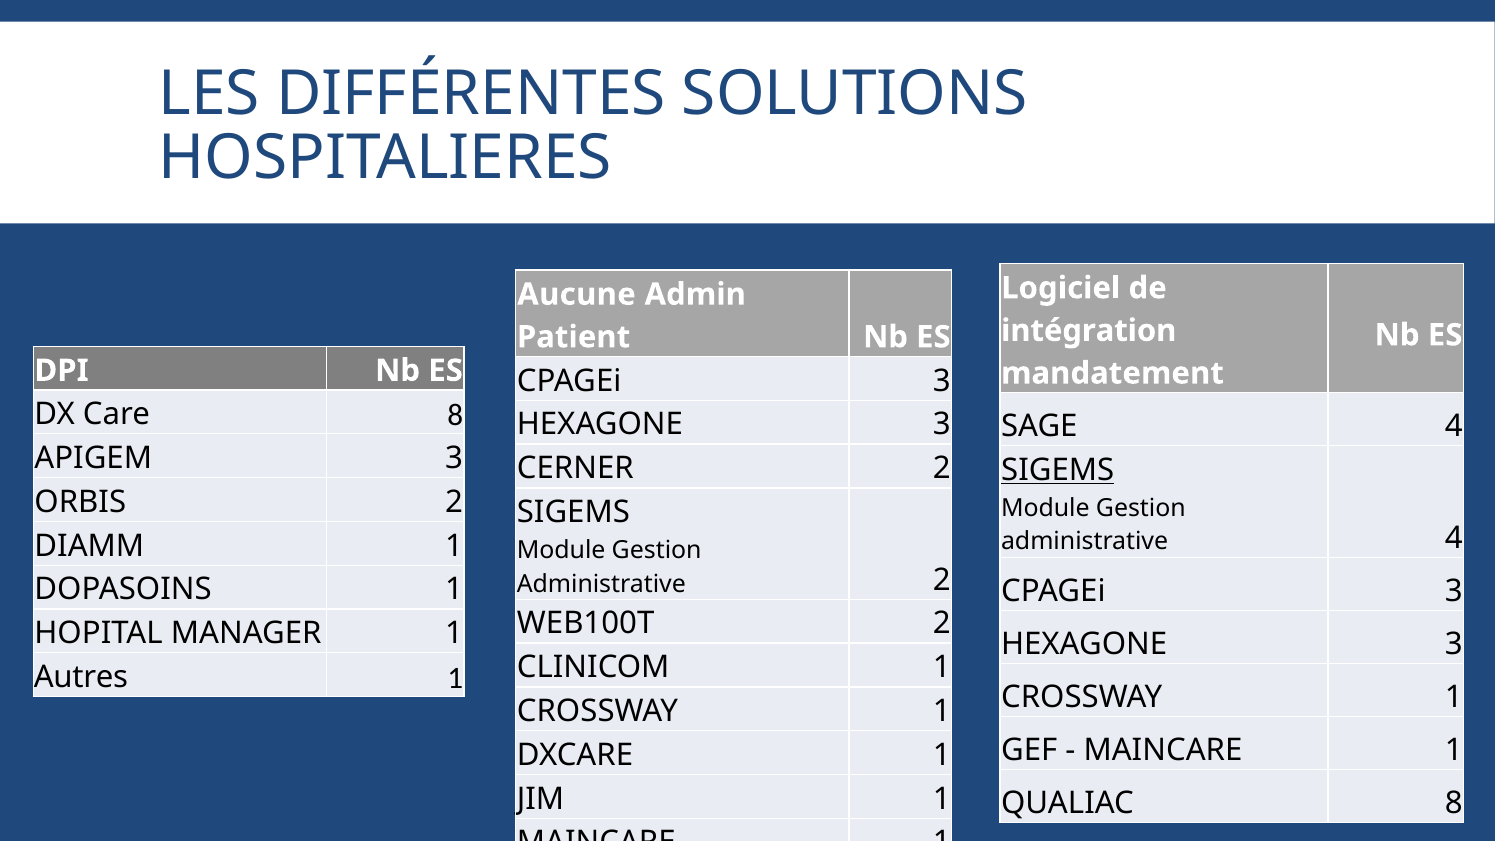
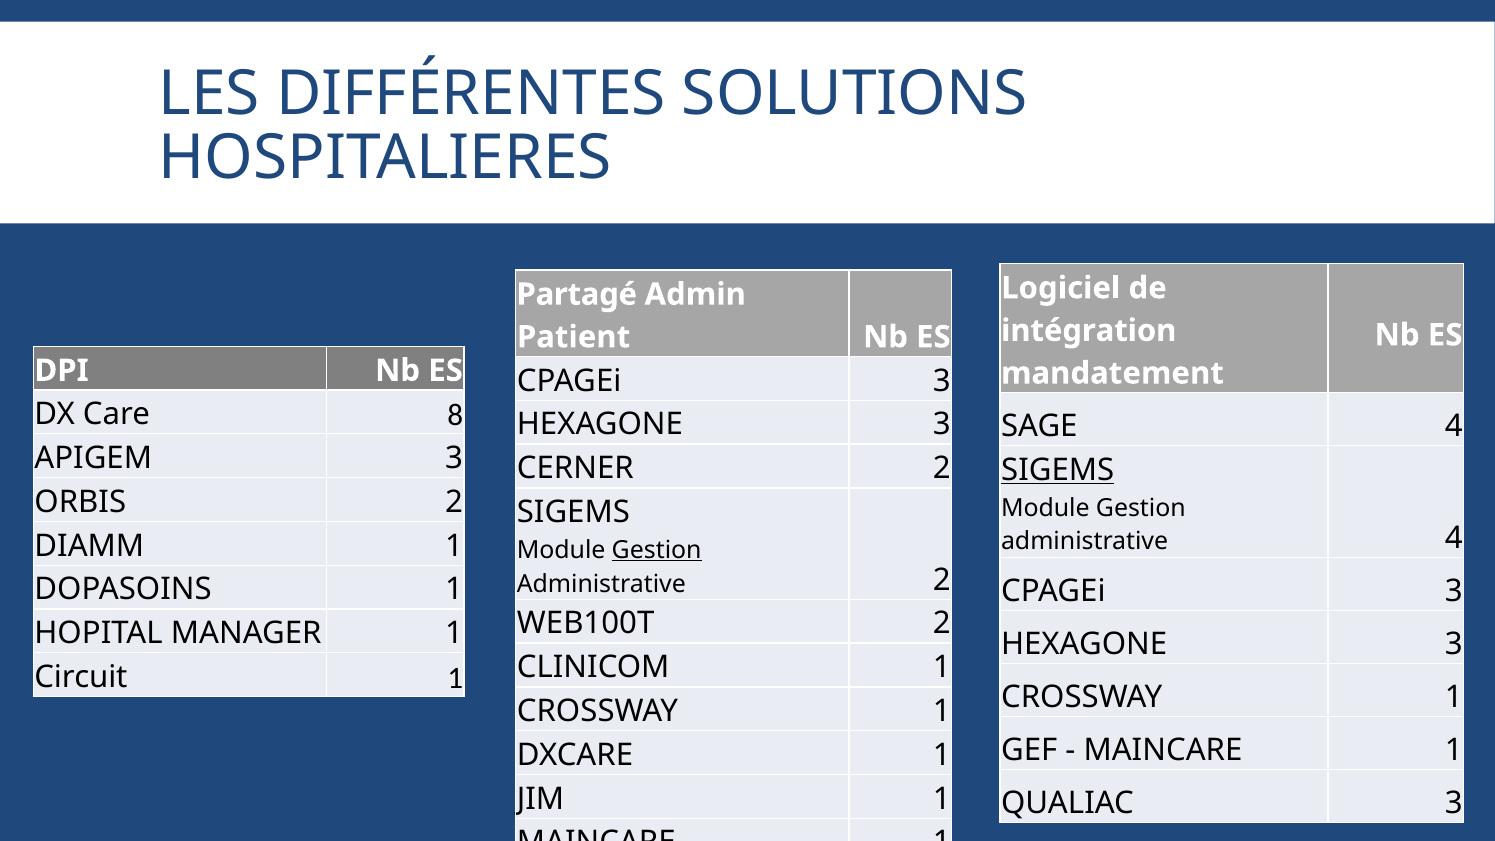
Aucune: Aucune -> Partagé
Gestion at (657, 550) underline: none -> present
Autres: Autres -> Circuit
QUALIAC 8: 8 -> 3
